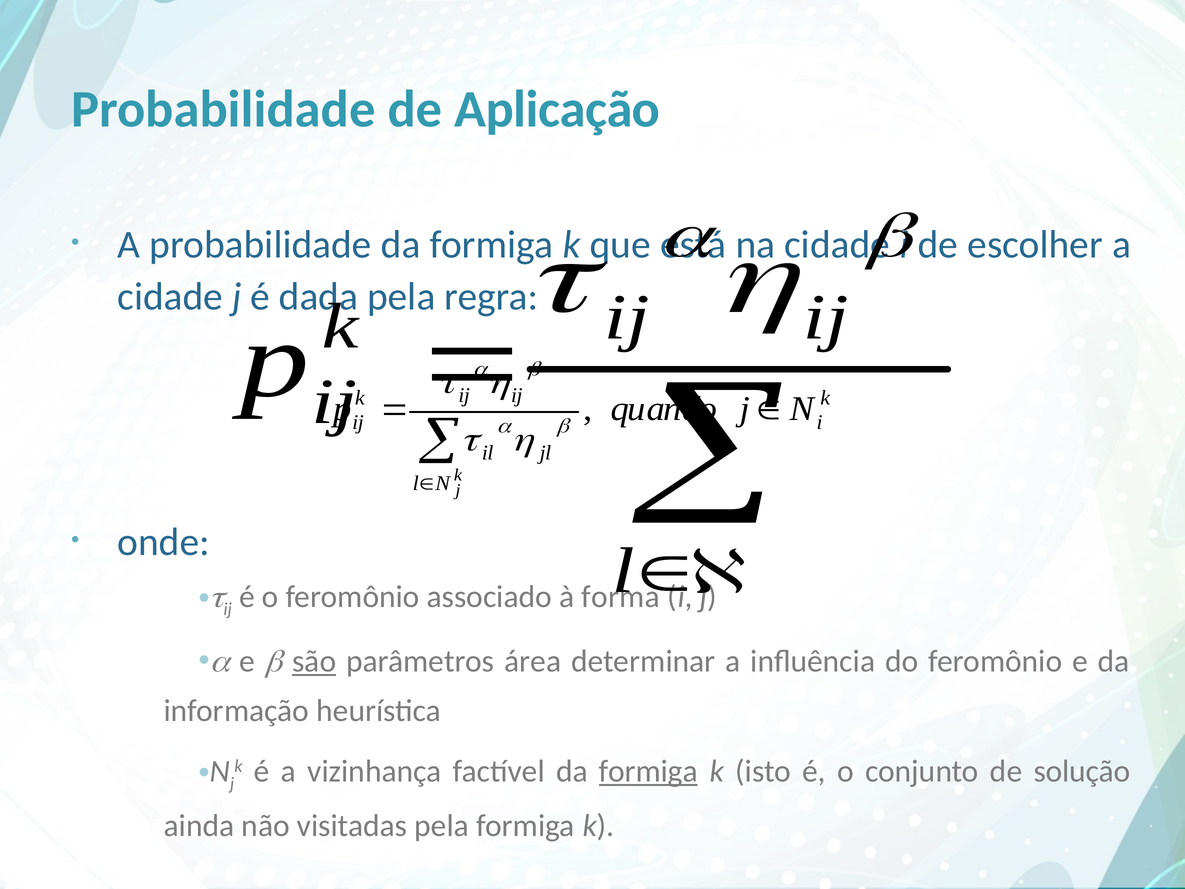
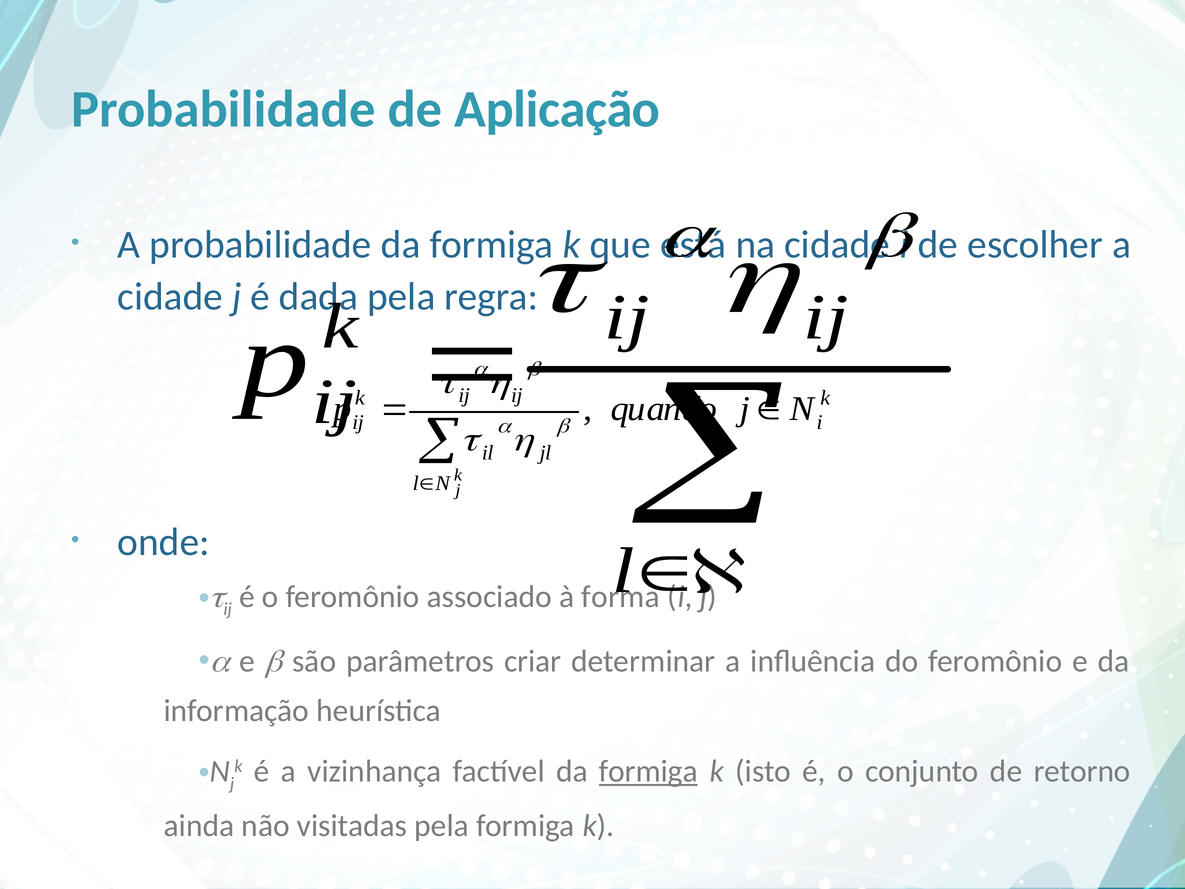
são underline: present -> none
área: área -> criar
solução: solução -> retorno
